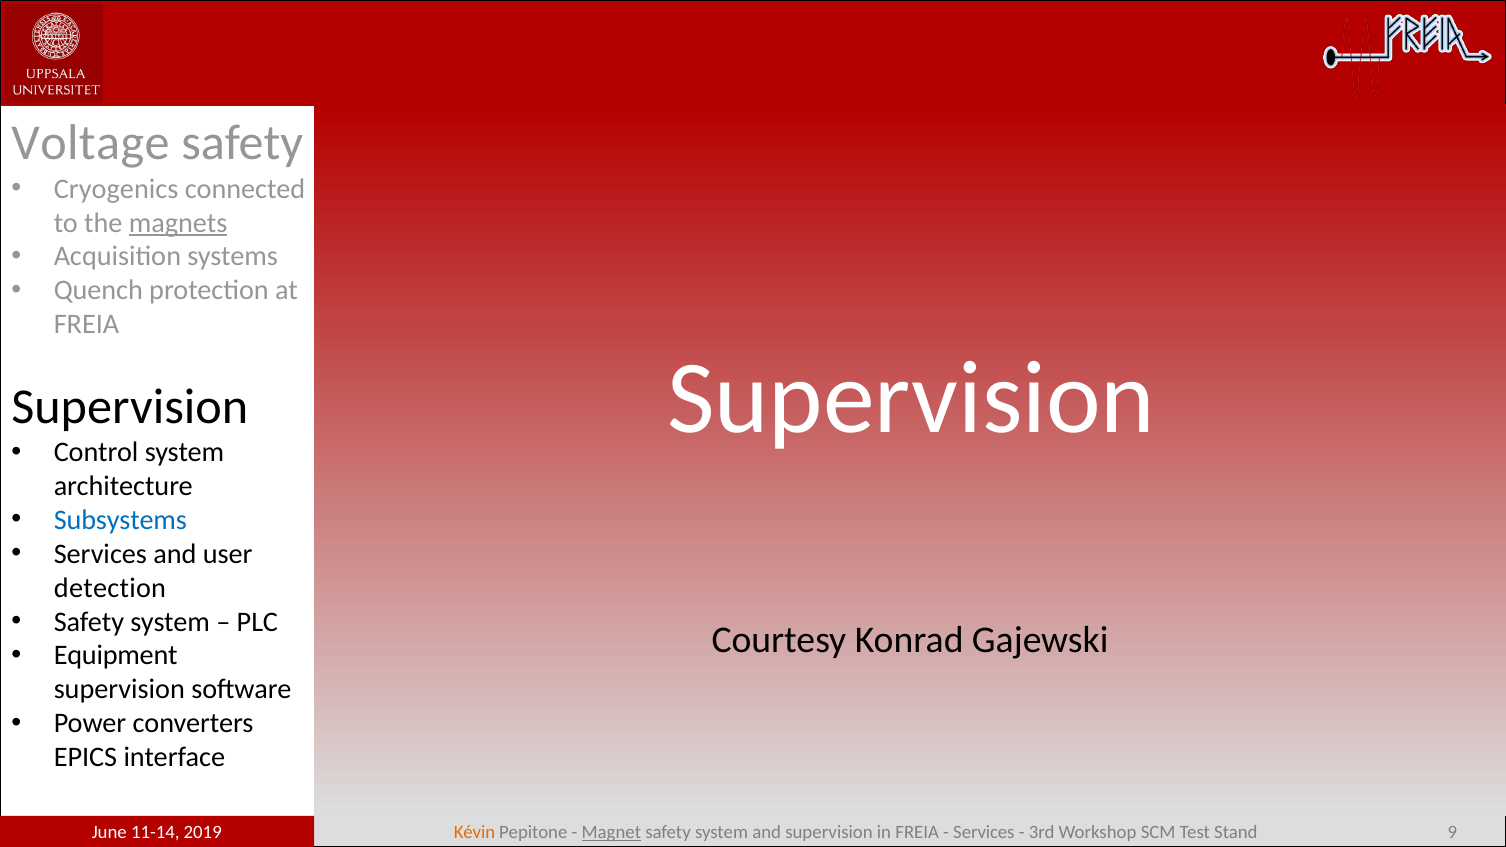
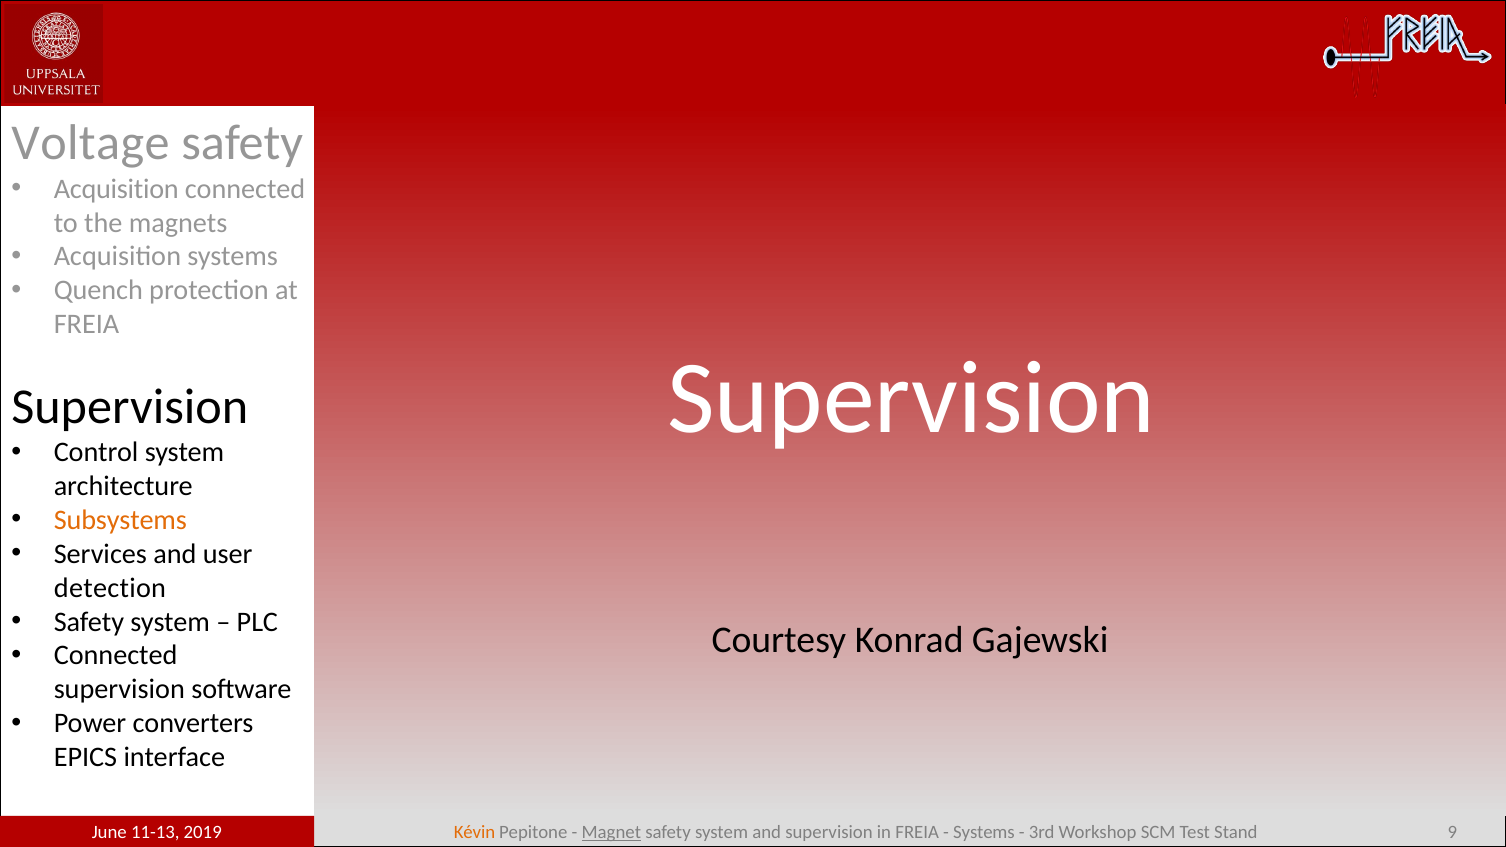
Cryogenics at (116, 189): Cryogenics -> Acquisition
magnets underline: present -> none
Subsystems colour: blue -> orange
Equipment at (116, 656): Equipment -> Connected
11-14: 11-14 -> 11-13
Services at (984, 833): Services -> Systems
